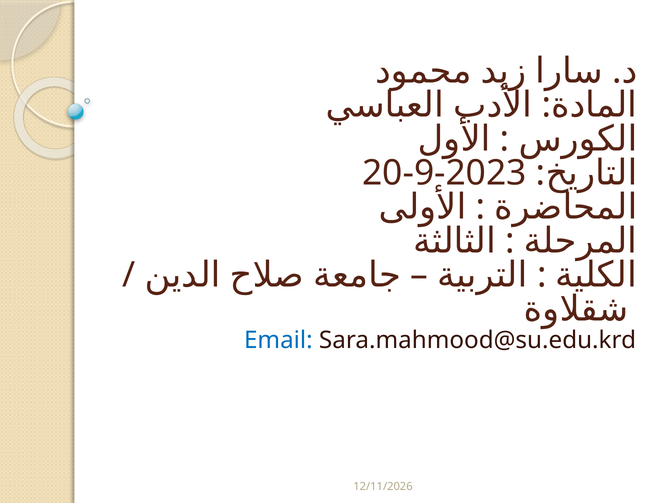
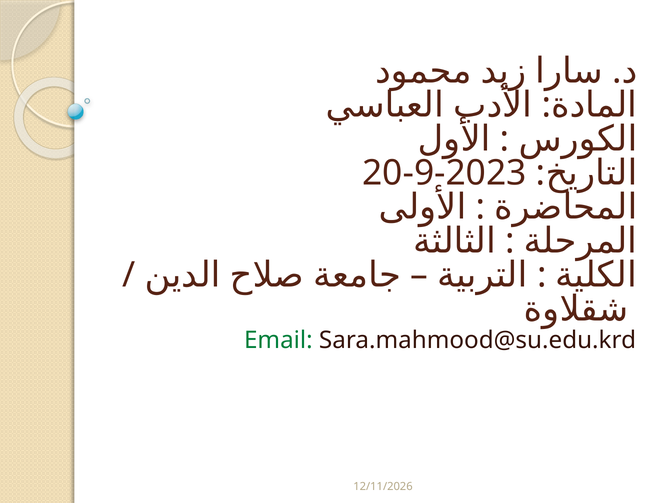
Email colour: blue -> green
